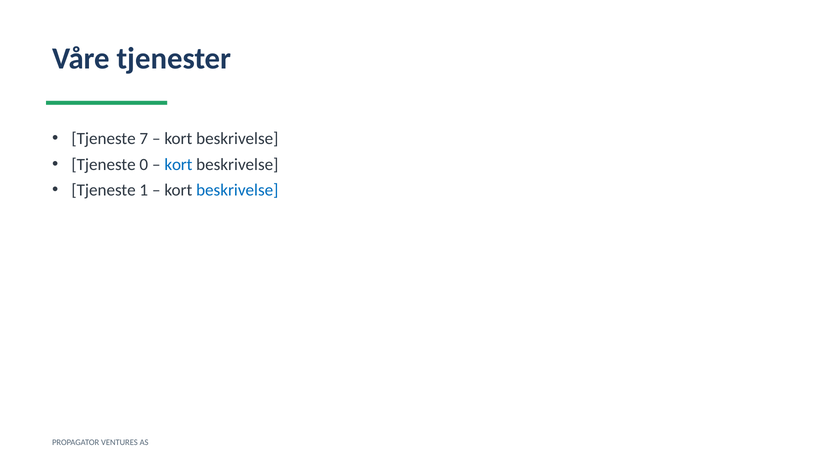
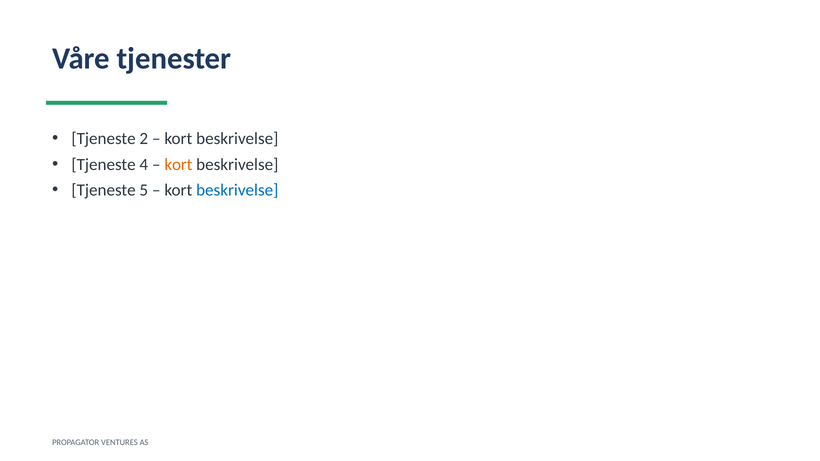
7: 7 -> 2
0: 0 -> 4
kort at (178, 165) colour: blue -> orange
1: 1 -> 5
